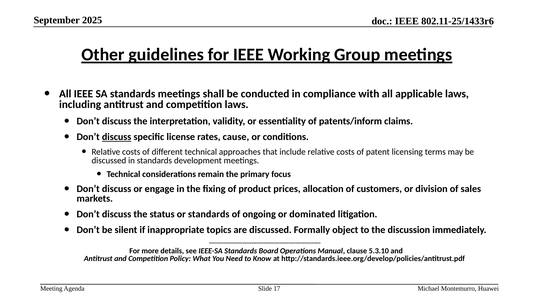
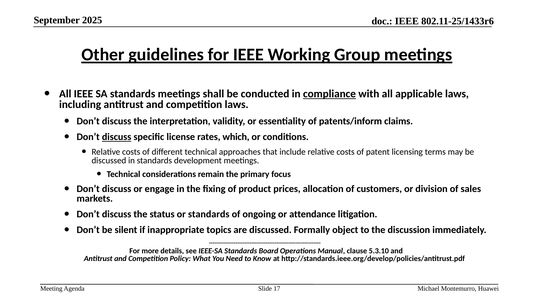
compliance underline: none -> present
cause: cause -> which
dominated: dominated -> attendance
